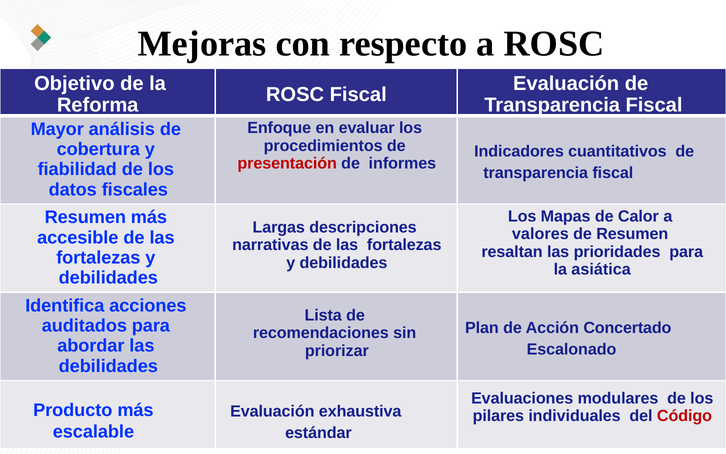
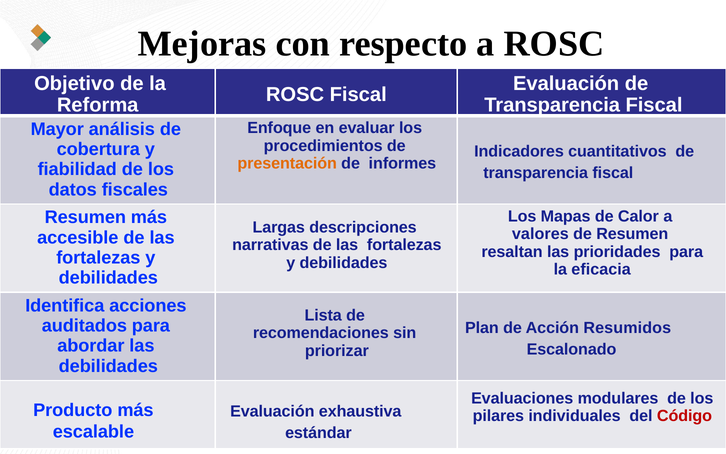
presentación colour: red -> orange
asiática: asiática -> eficacia
Concertado: Concertado -> Resumidos
